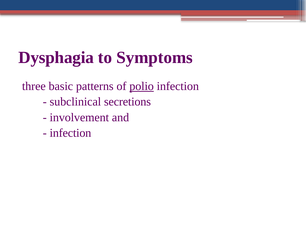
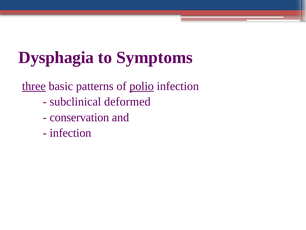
three underline: none -> present
secretions: secretions -> deformed
involvement: involvement -> conservation
